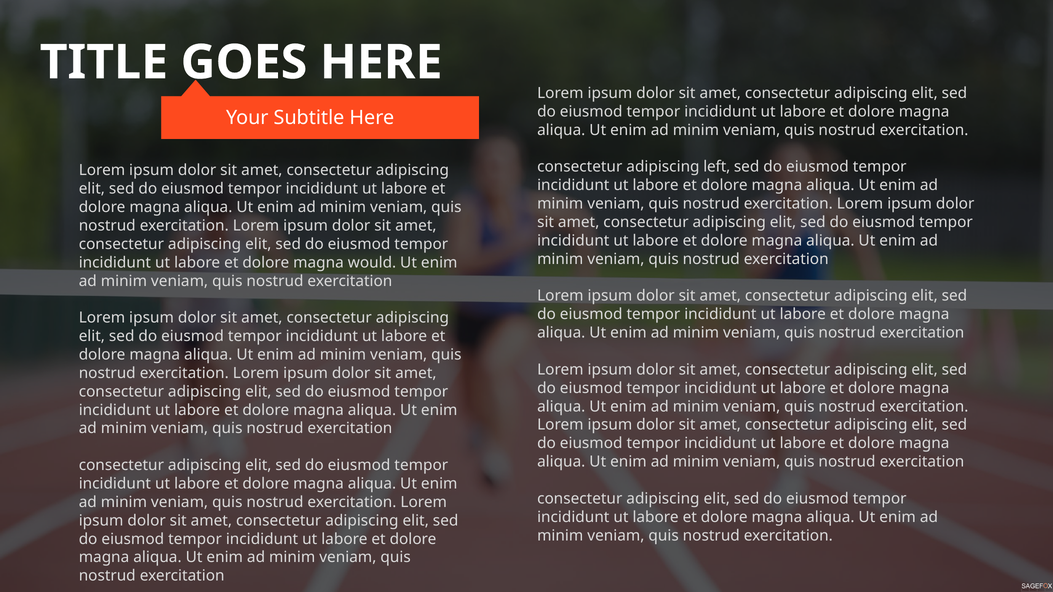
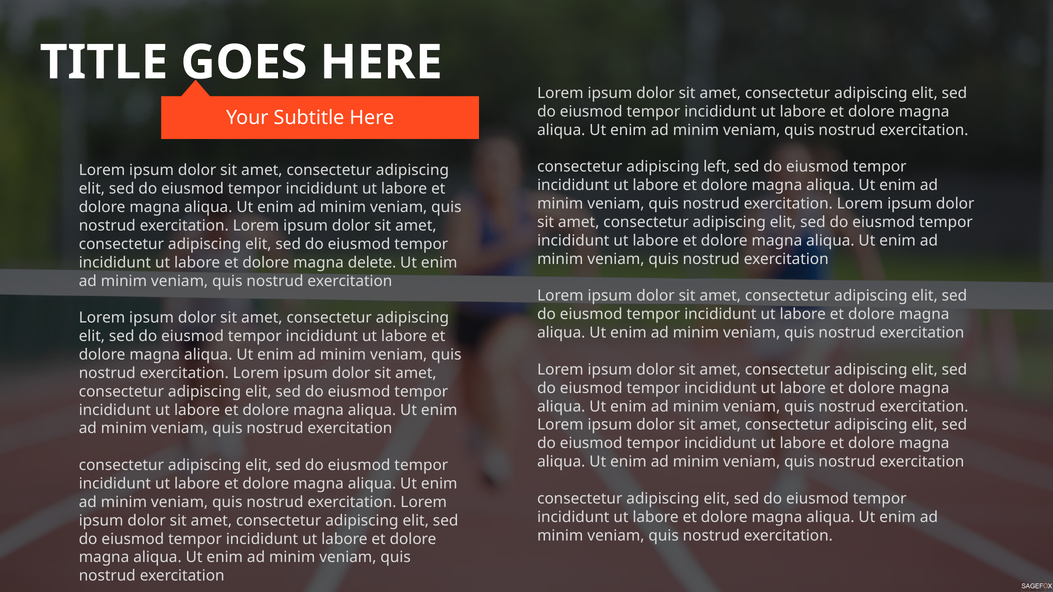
would: would -> delete
